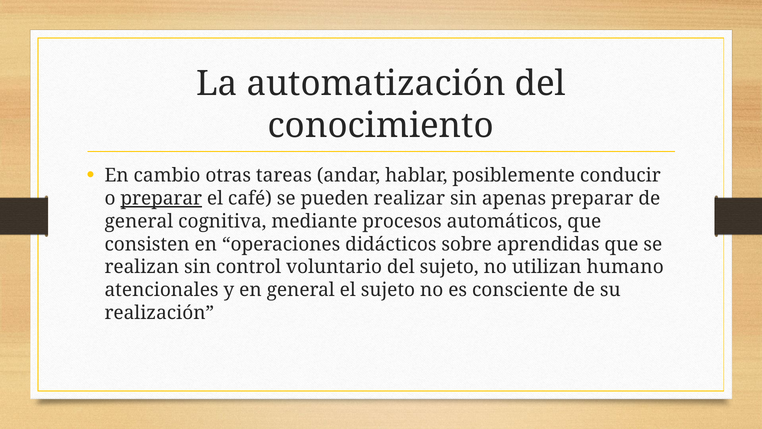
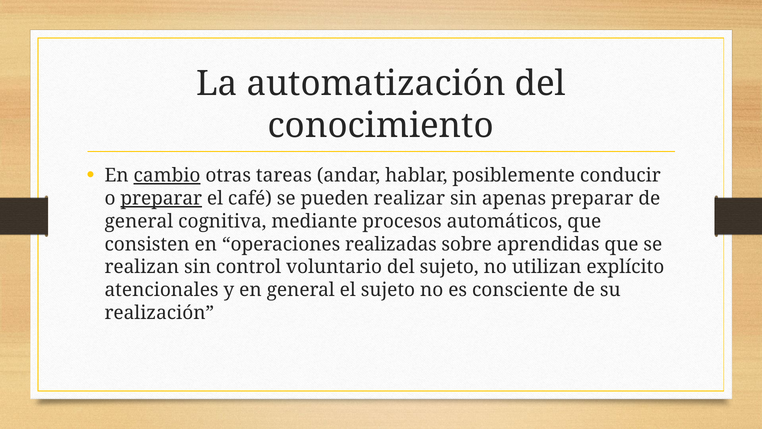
cambio underline: none -> present
didácticos: didácticos -> realizadas
humano: humano -> explícito
